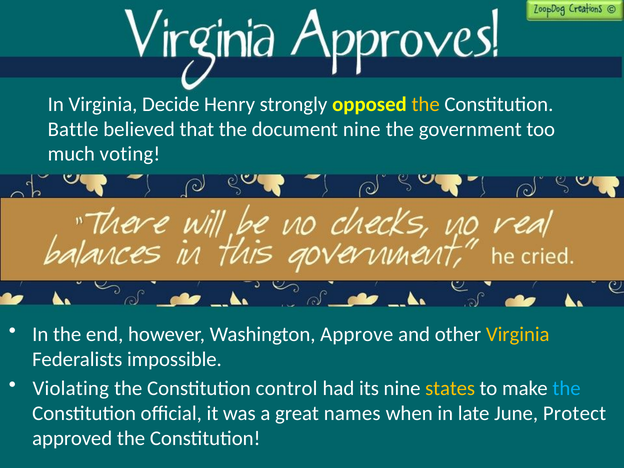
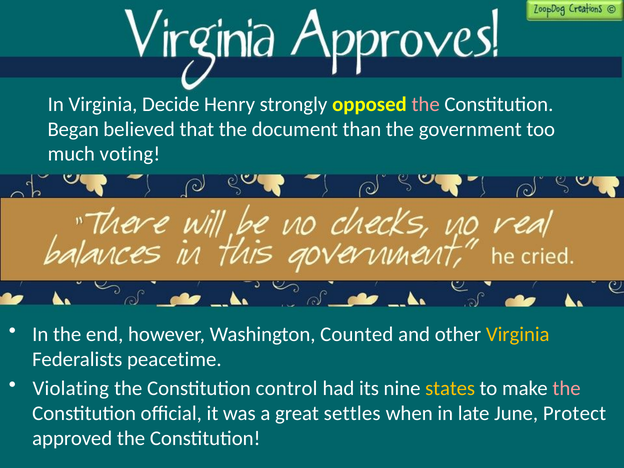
the at (426, 104) colour: yellow -> pink
Battle: Battle -> Began
document nine: nine -> than
Approve: Approve -> Counted
impossible: impossible -> peacetime
the at (567, 388) colour: light blue -> pink
names: names -> settles
